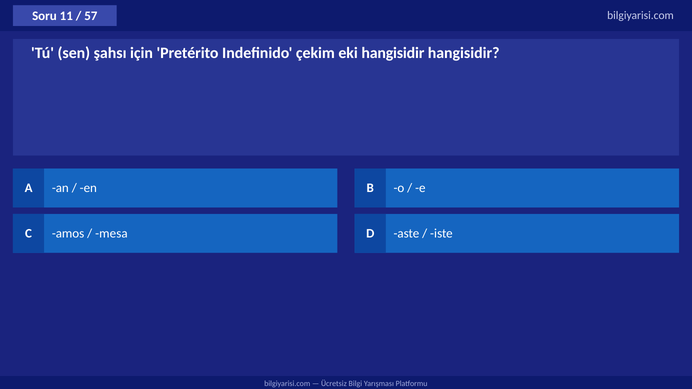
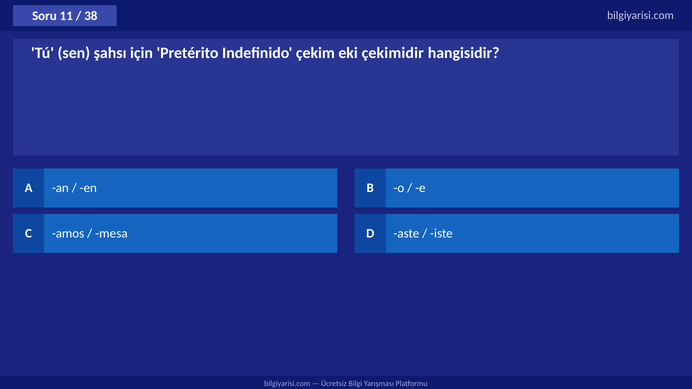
57: 57 -> 38
eki hangisidir: hangisidir -> çekimidir
